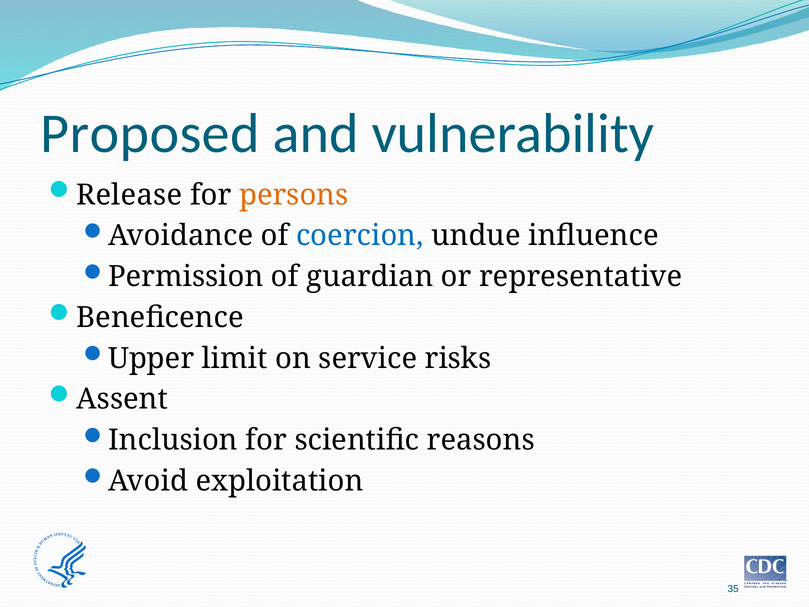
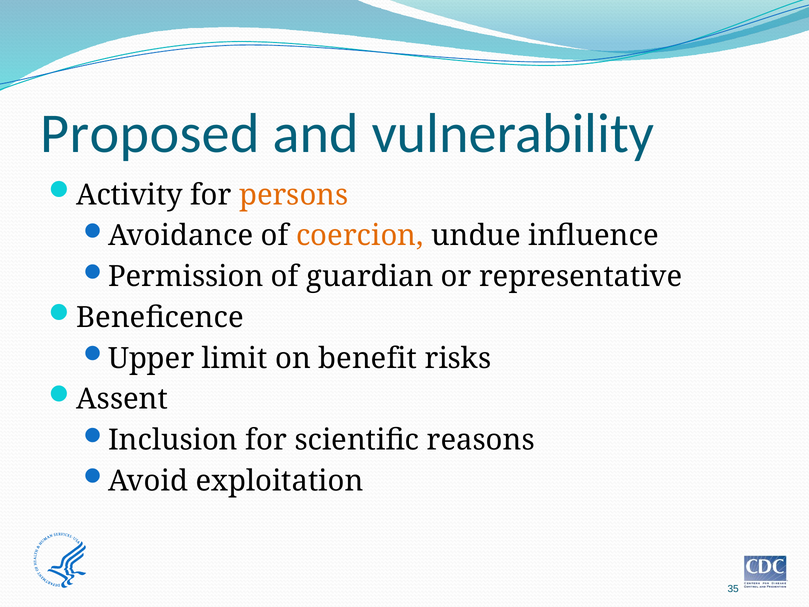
Release: Release -> Activity
coercion colour: blue -> orange
service: service -> benefit
